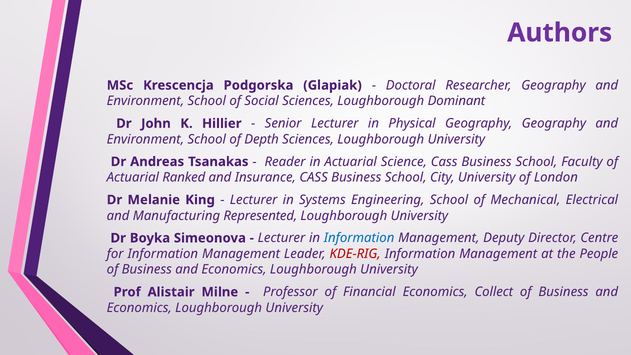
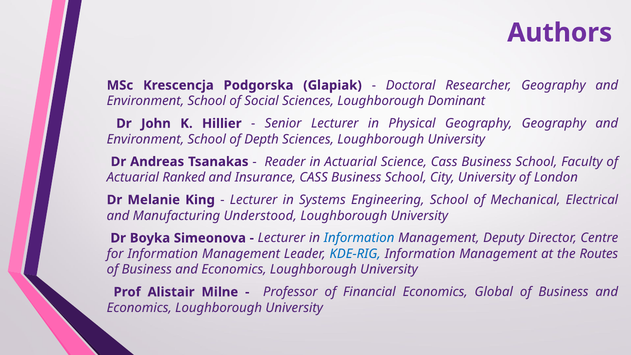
Represented: Represented -> Understood
KDE-RIG colour: red -> blue
People: People -> Routes
Collect: Collect -> Global
